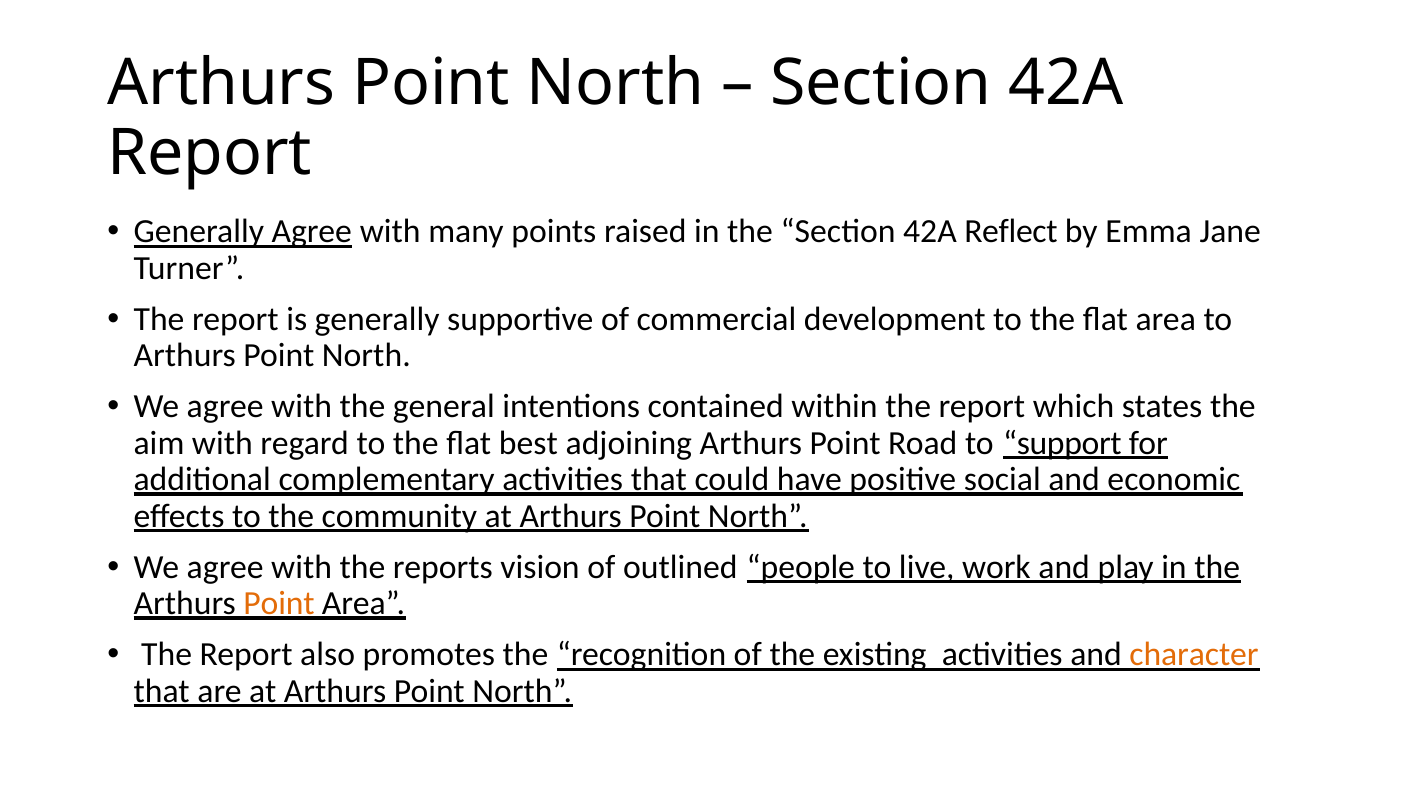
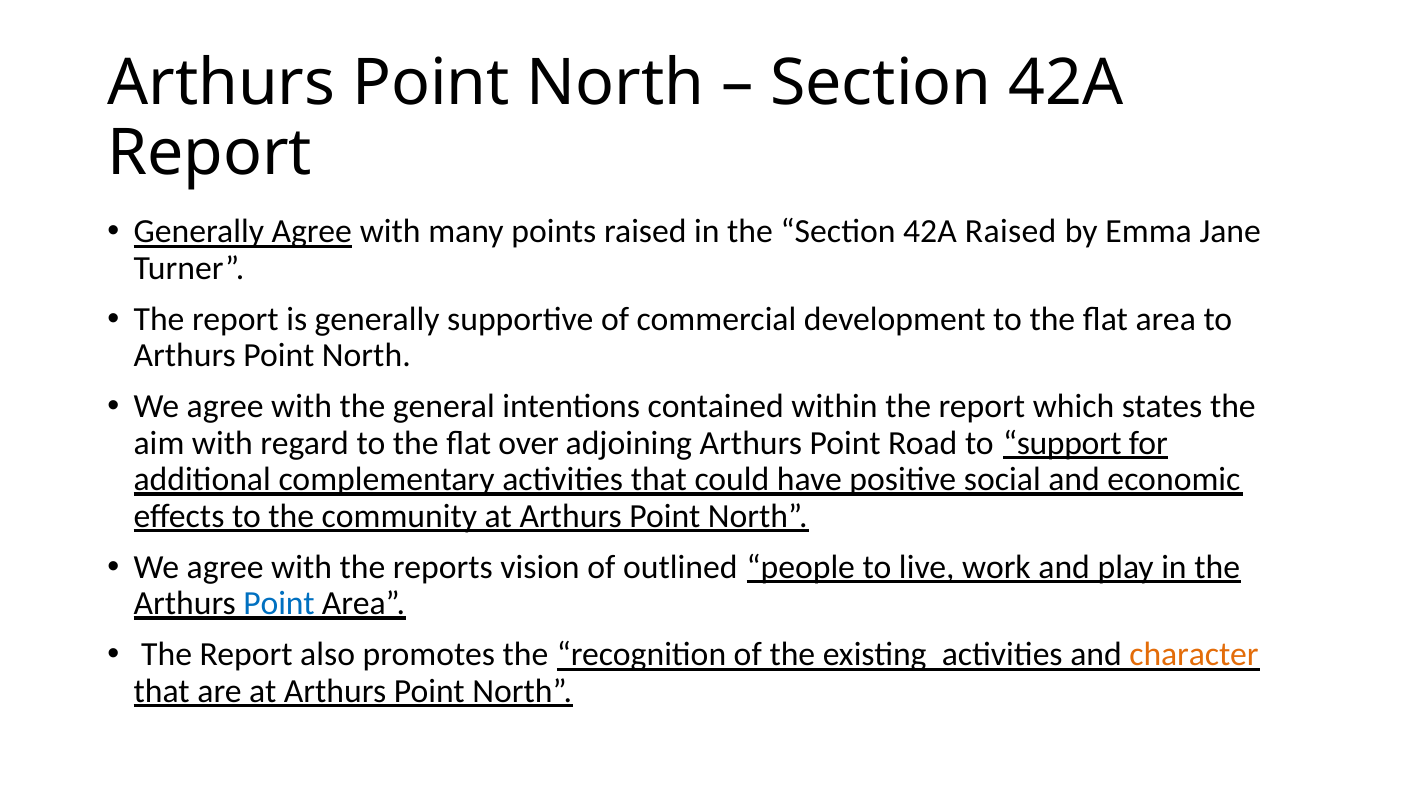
42A Reflect: Reflect -> Raised
best: best -> over
Point at (279, 603) colour: orange -> blue
